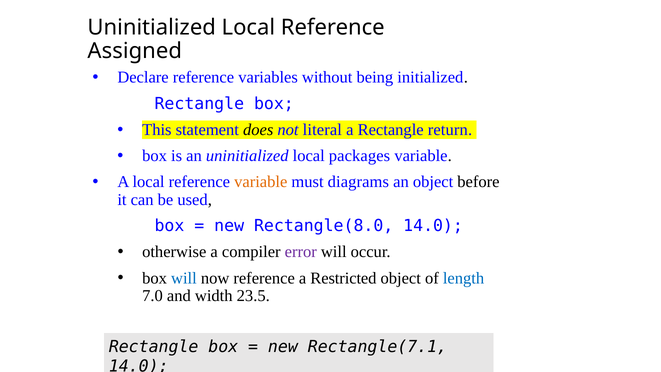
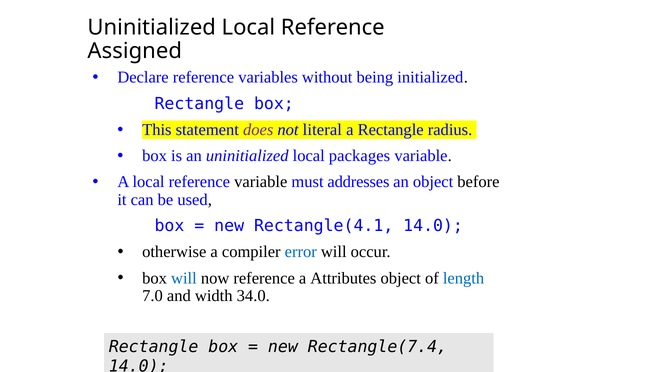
does colour: black -> purple
return: return -> radius
variable at (261, 182) colour: orange -> black
diagrams: diagrams -> addresses
Rectangle(8.0: Rectangle(8.0 -> Rectangle(4.1
error colour: purple -> blue
Restricted: Restricted -> Attributes
23.5: 23.5 -> 34.0
Rectangle(7.1: Rectangle(7.1 -> Rectangle(7.4
